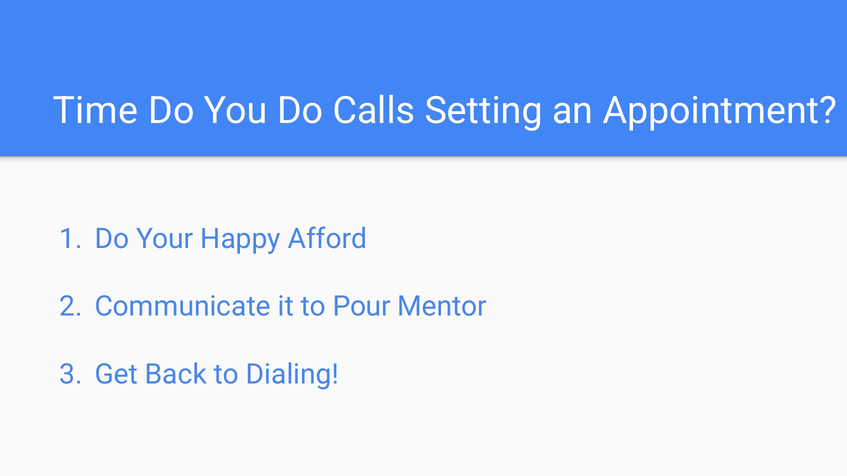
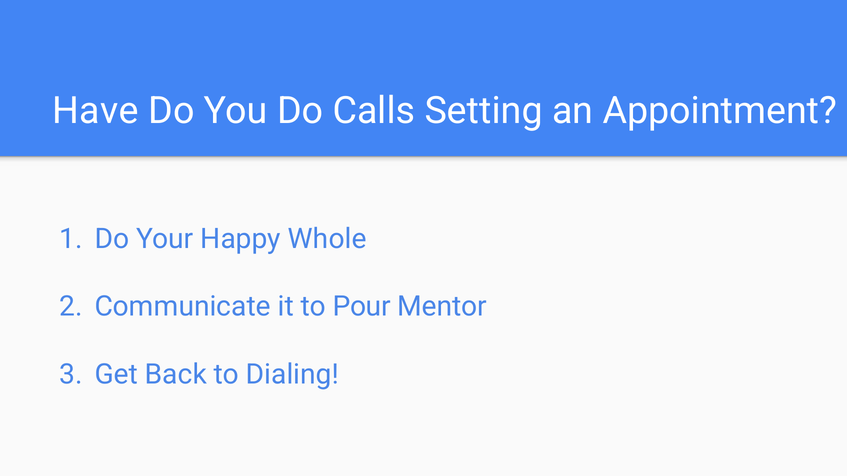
Time: Time -> Have
Afford: Afford -> Whole
